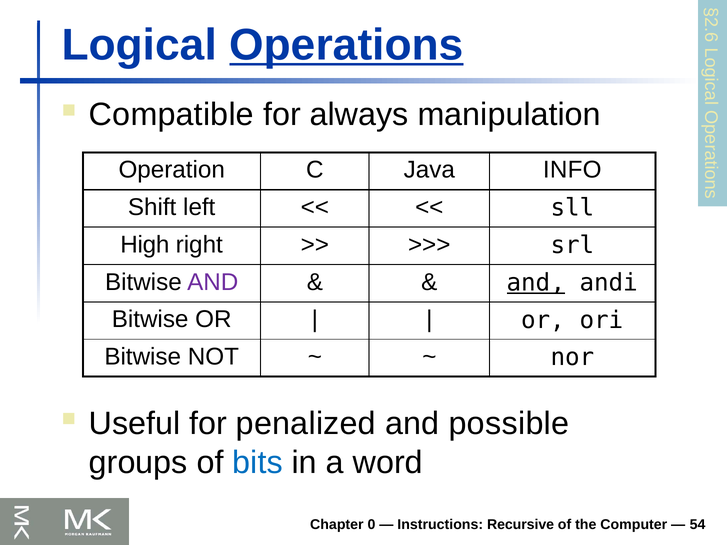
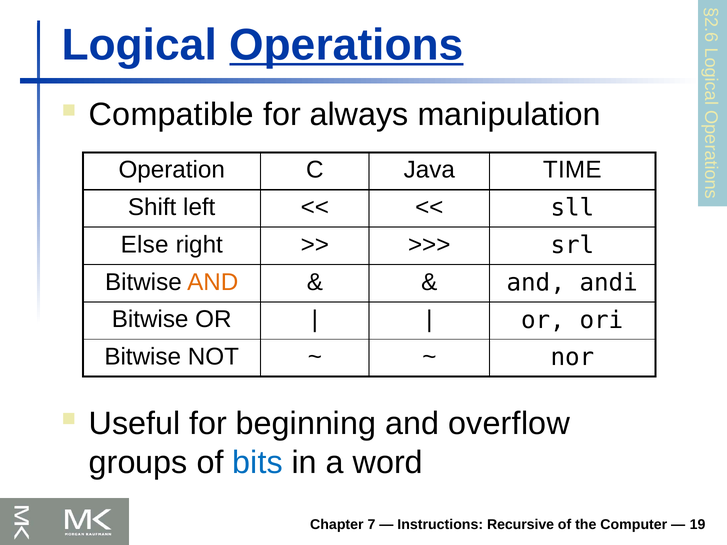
INFO: INFO -> TIME
High: High -> Else
AND at (213, 282) colour: purple -> orange
and at (536, 283) underline: present -> none
penalized: penalized -> beginning
possible: possible -> overflow
0: 0 -> 7
54: 54 -> 19
